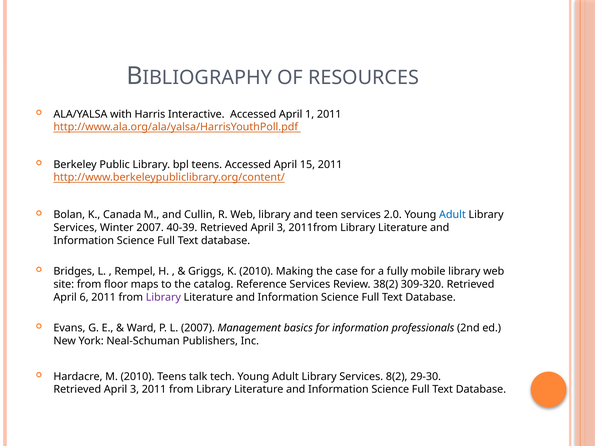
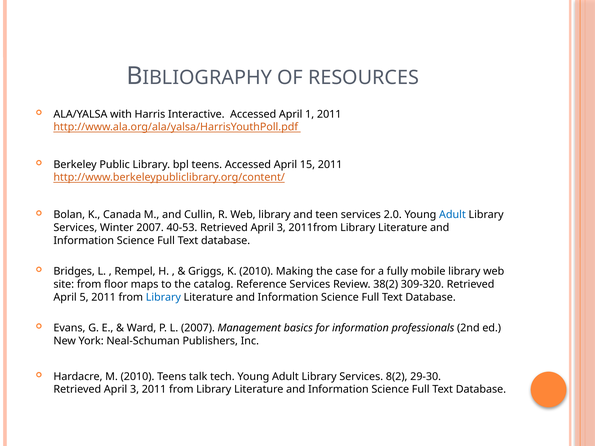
40-39: 40-39 -> 40-53
6: 6 -> 5
Library at (163, 297) colour: purple -> blue
